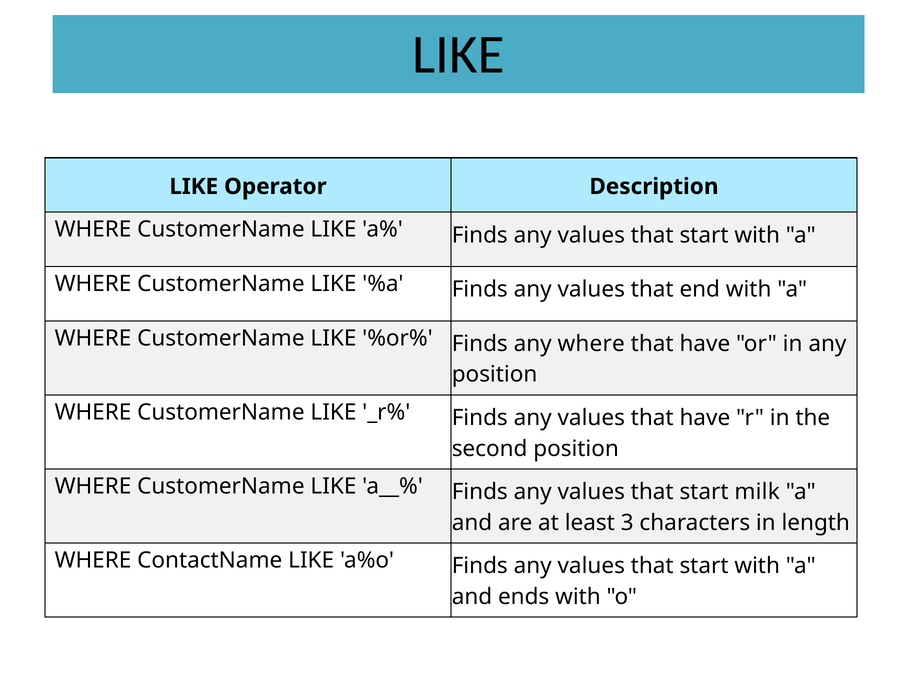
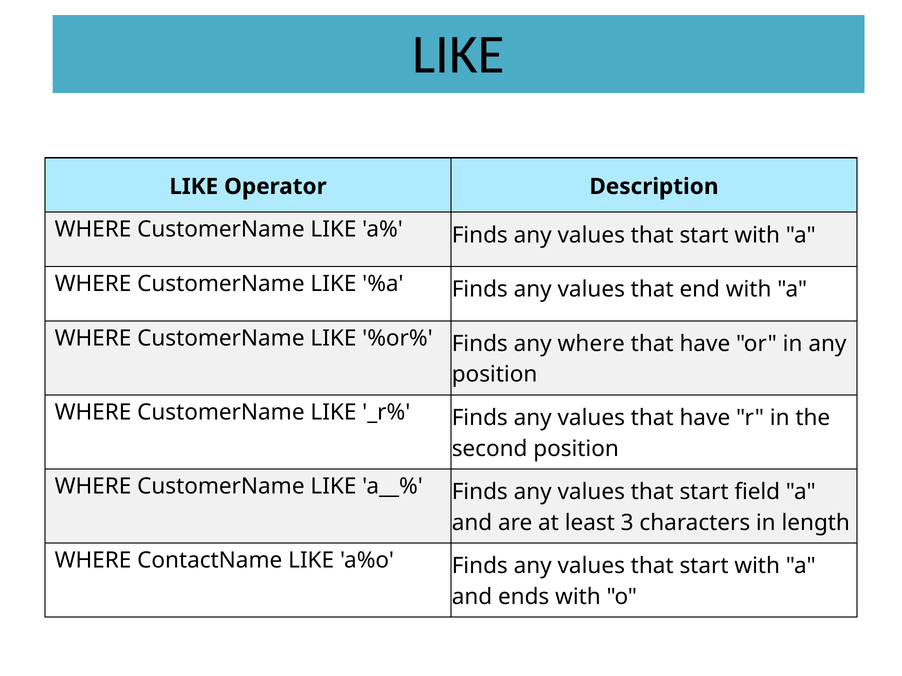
milk: milk -> field
